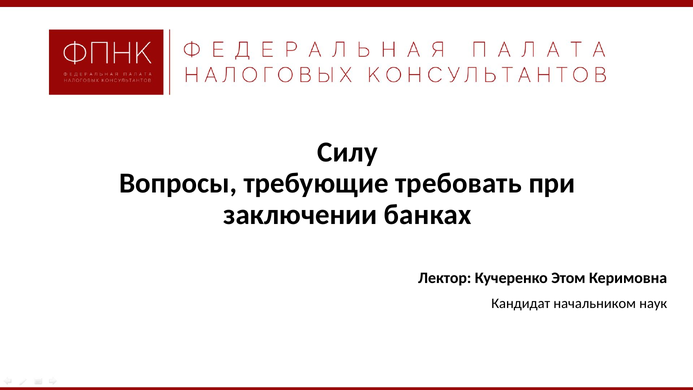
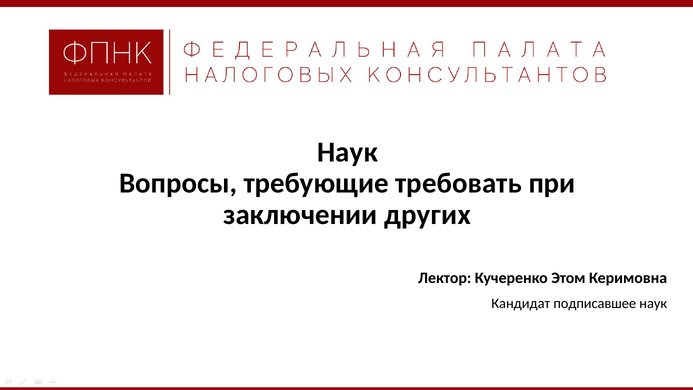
Силу at (347, 152): Силу -> Наук
банках: банках -> других
начальником: начальником -> подписавшее
